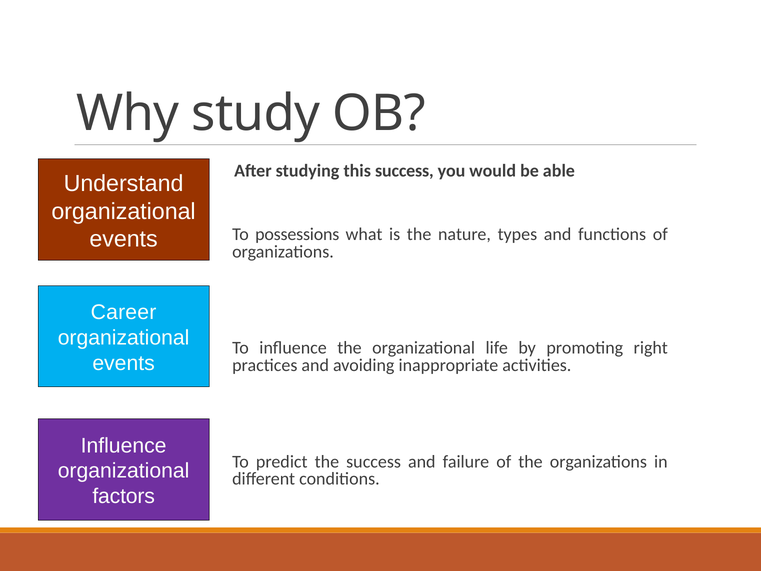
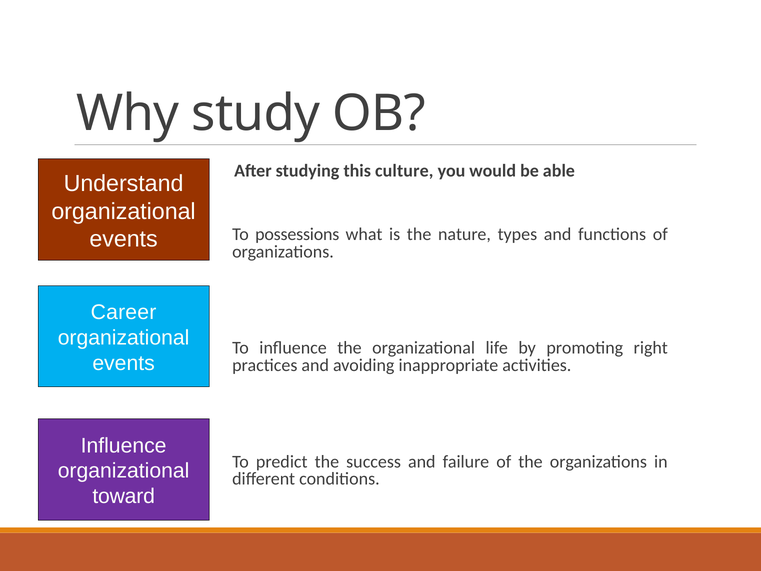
this success: success -> culture
factors: factors -> toward
